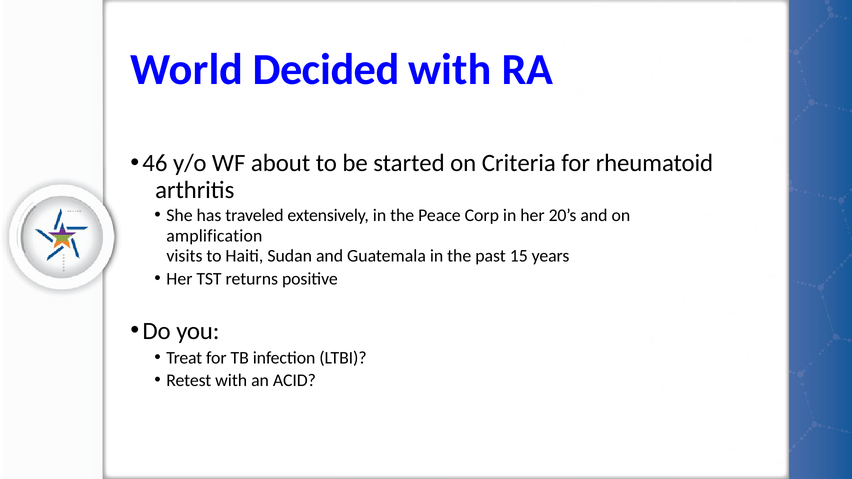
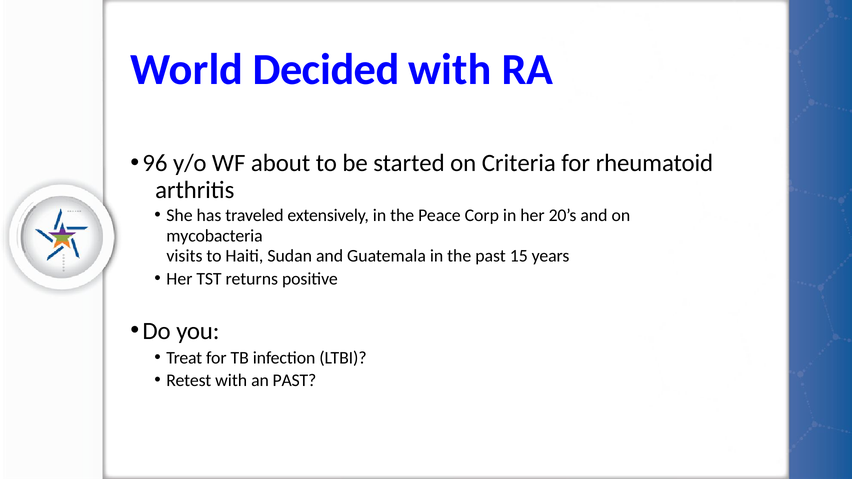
46: 46 -> 96
amplification: amplification -> mycobacteria
an ACID: ACID -> PAST
